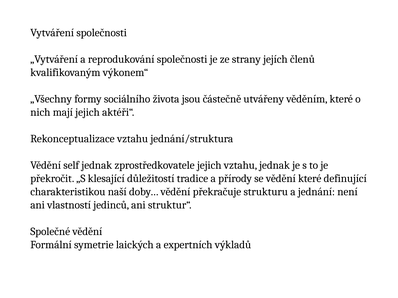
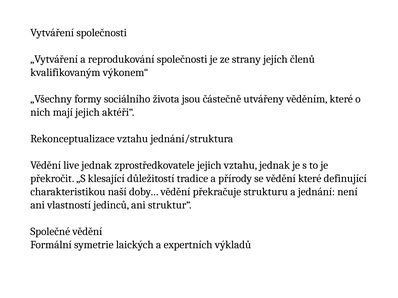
self: self -> live
